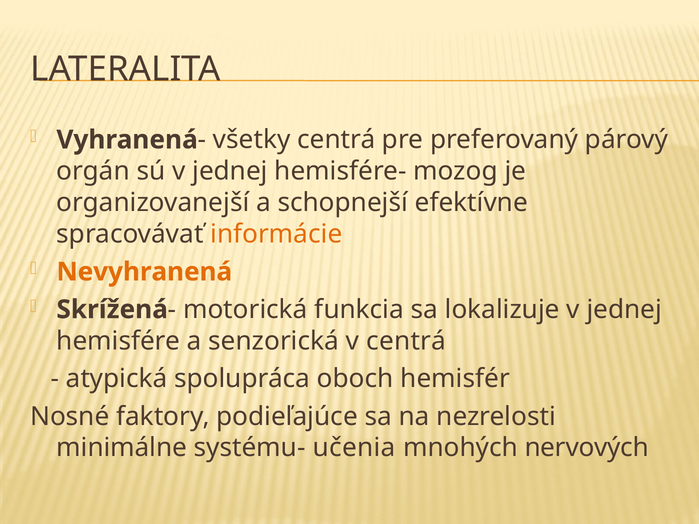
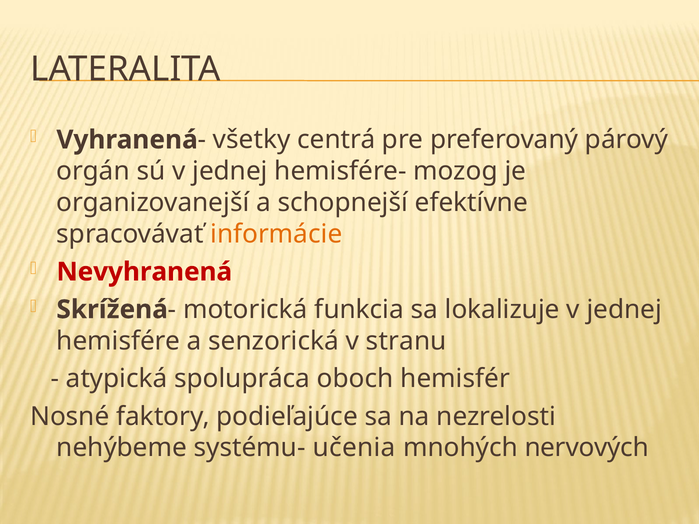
Nevyhranená colour: orange -> red
v centrá: centrá -> stranu
minimálne: minimálne -> nehýbeme
